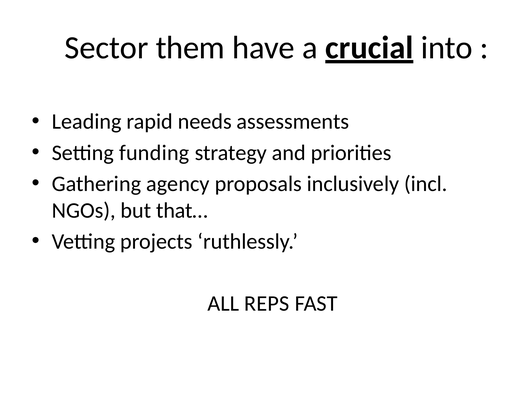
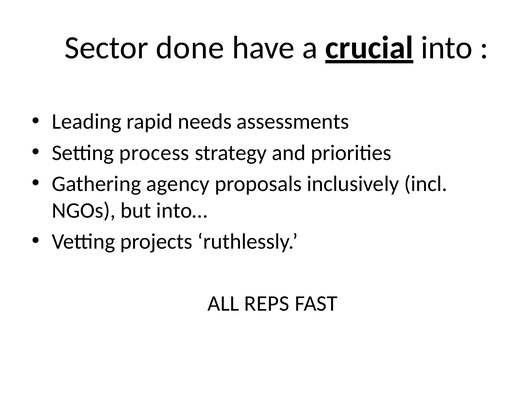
them: them -> done
funding: funding -> process
that…: that… -> into…
